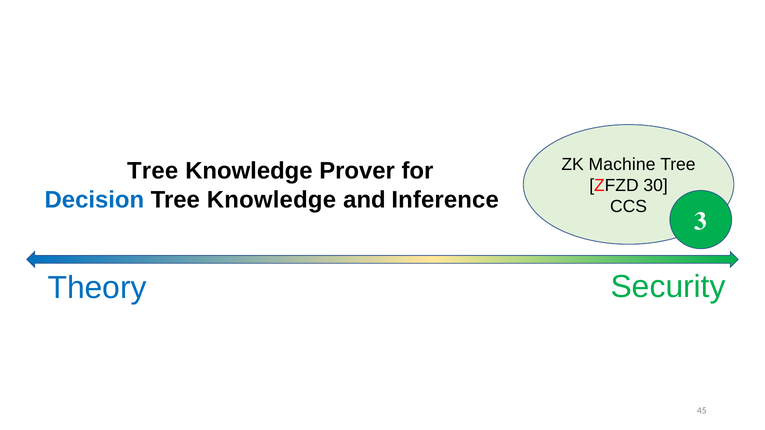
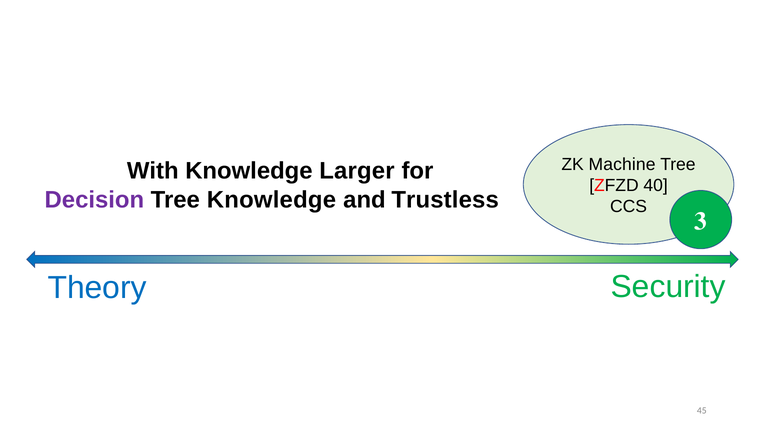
Tree at (153, 171): Tree -> With
Prover: Prover -> Larger
30: 30 -> 40
Decision colour: blue -> purple
Inference: Inference -> Trustless
